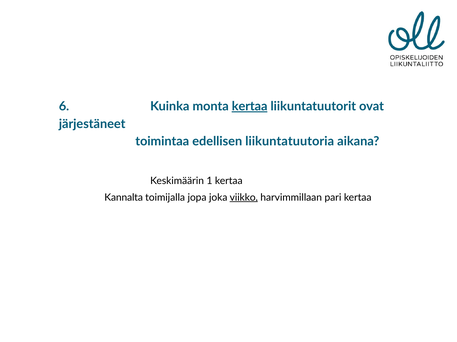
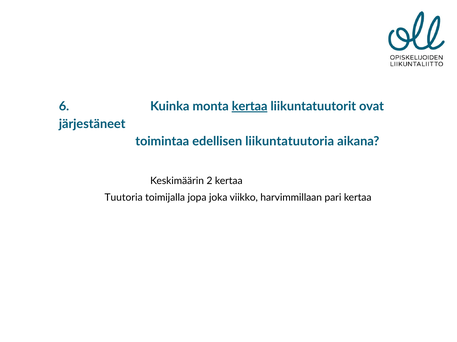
1: 1 -> 2
Kannalta: Kannalta -> Tuutoria
viikko underline: present -> none
